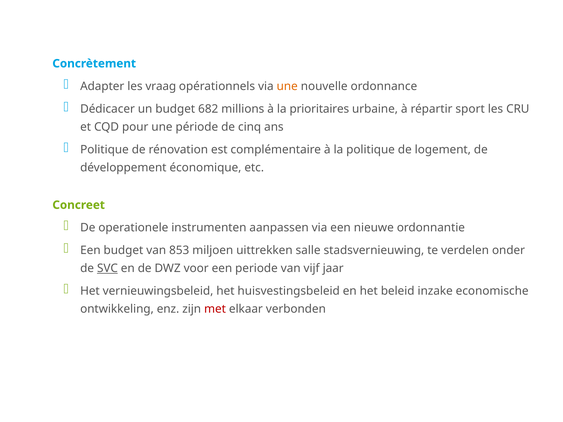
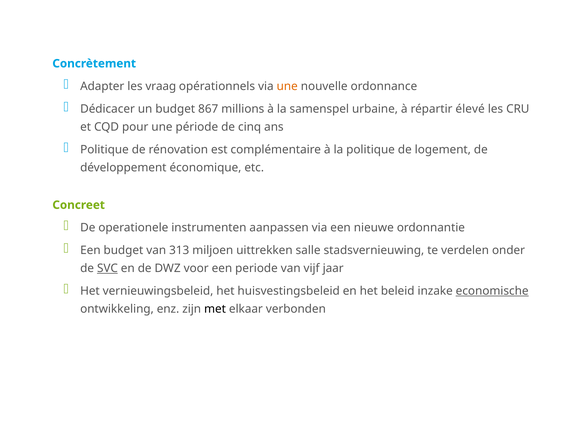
682: 682 -> 867
prioritaires: prioritaires -> samenspel
sport: sport -> élevé
853: 853 -> 313
economische underline: none -> present
met colour: red -> black
